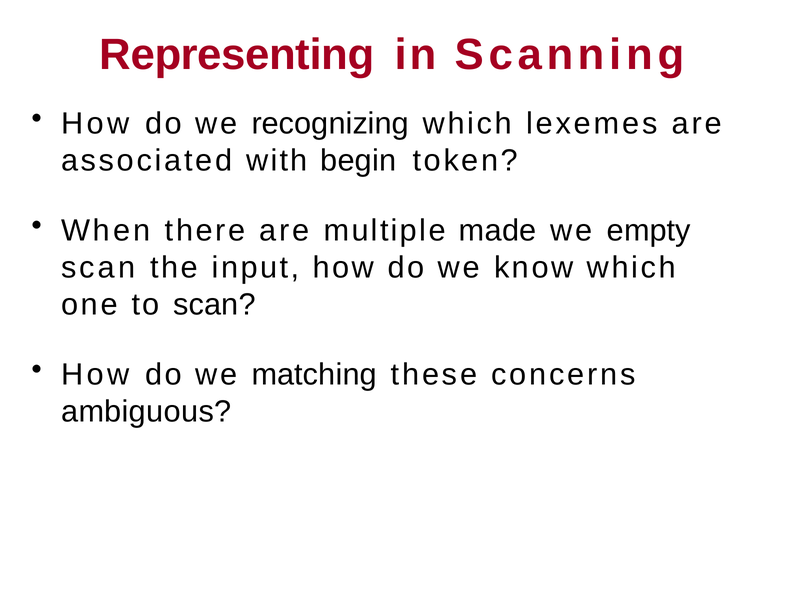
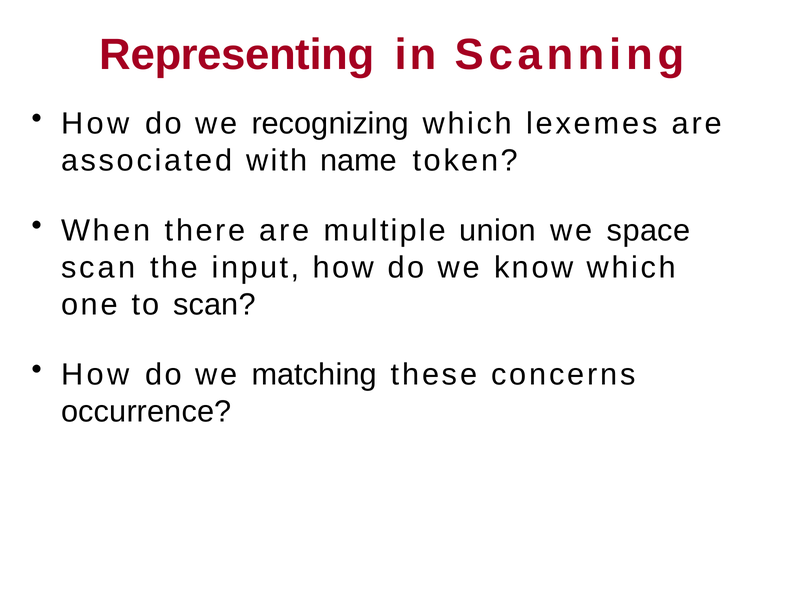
begin: begin -> name
made: made -> union
empty: empty -> space
ambiguous: ambiguous -> occurrence
